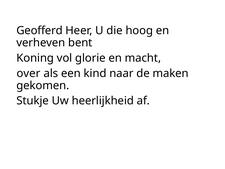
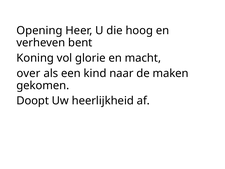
Geofferd: Geofferd -> Opening
Stukje: Stukje -> Doopt
